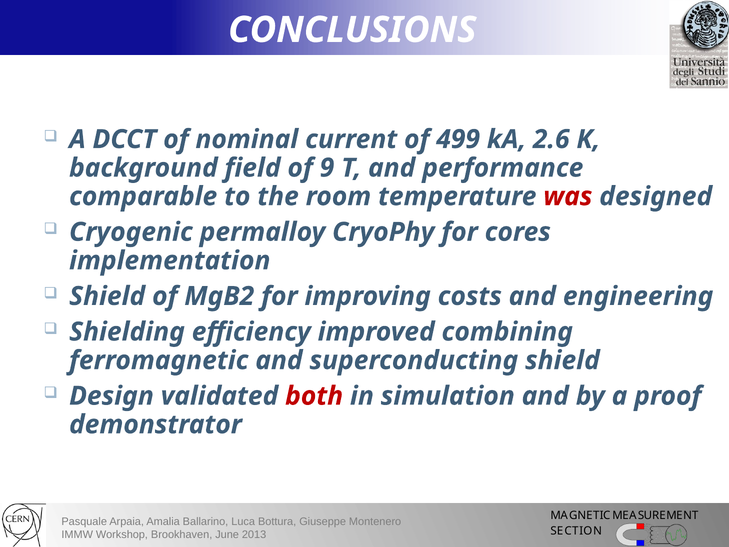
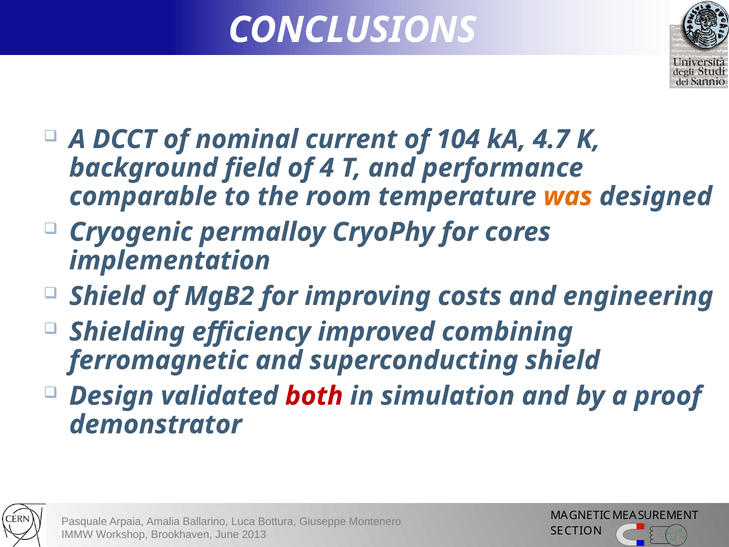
499: 499 -> 104
2.6: 2.6 -> 4.7
9: 9 -> 4
was colour: red -> orange
